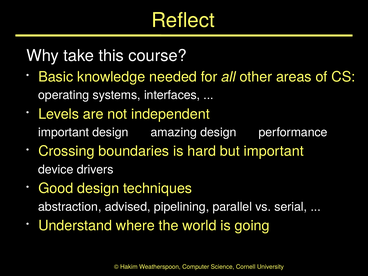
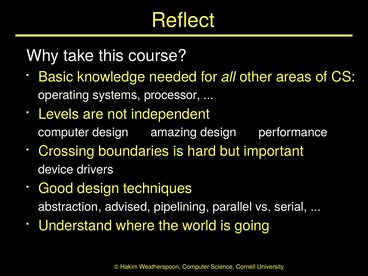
interfaces: interfaces -> processor
important at (64, 132): important -> computer
